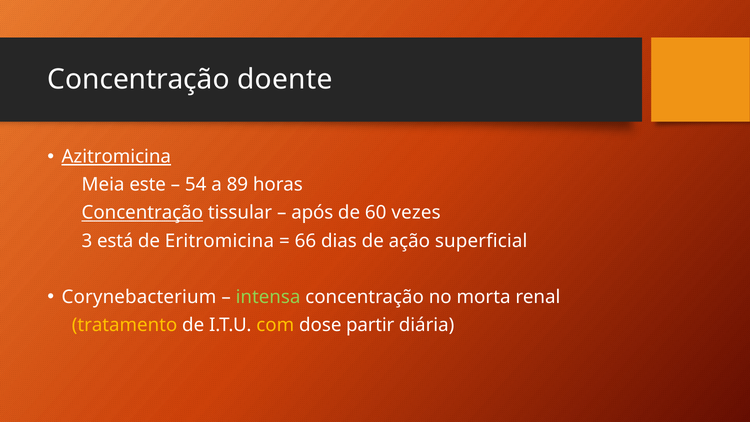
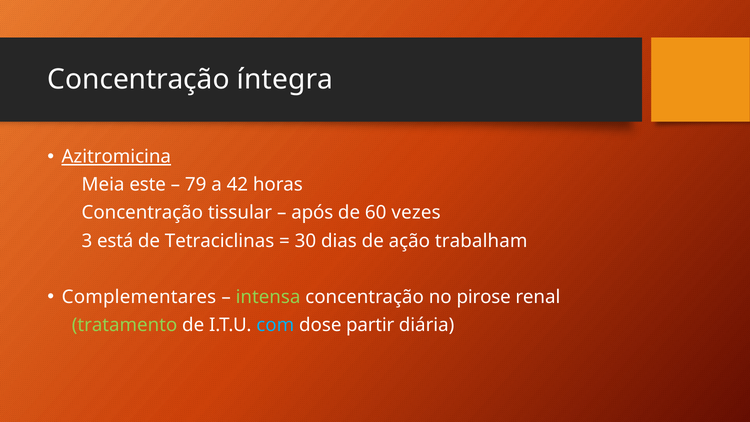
doente: doente -> íntegra
54: 54 -> 79
89: 89 -> 42
Concentração at (142, 213) underline: present -> none
Eritromicina: Eritromicina -> Tetraciclinas
66: 66 -> 30
superficial: superficial -> trabalham
Corynebacterium: Corynebacterium -> Complementares
morta: morta -> pirose
tratamento colour: yellow -> light green
com colour: yellow -> light blue
